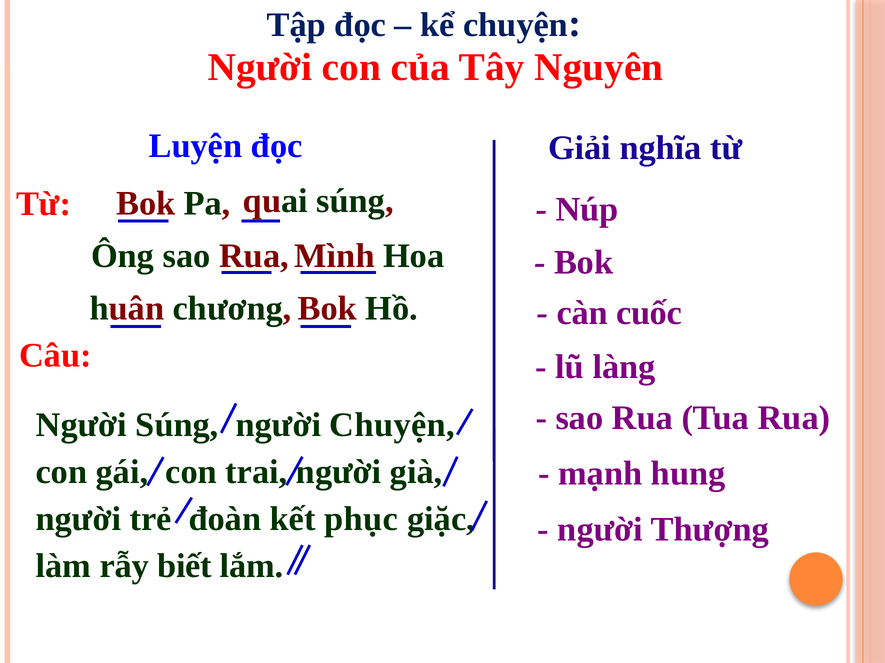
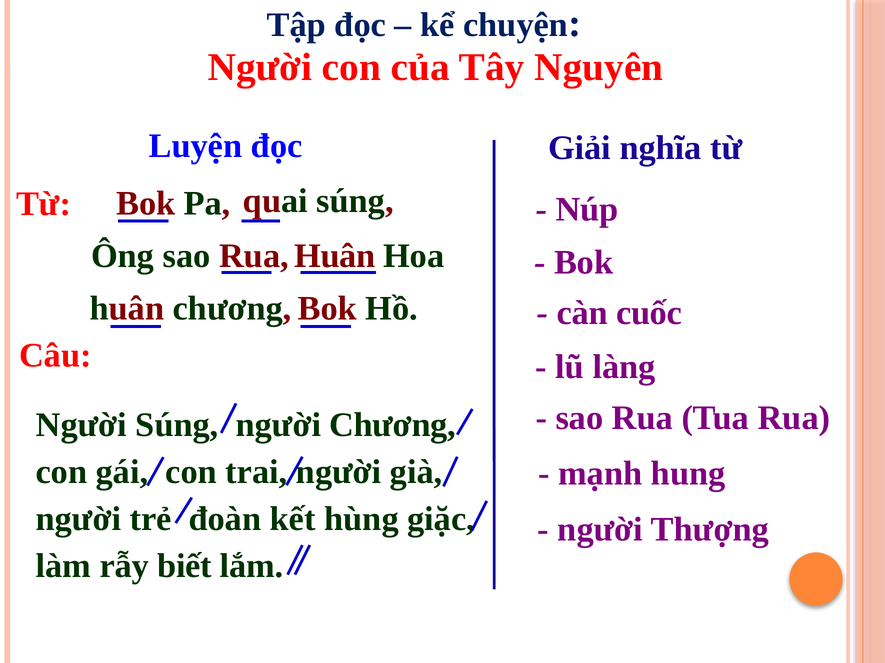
Rua Mình: Mình -> Huân
người Chuyện: Chuyện -> Chương
phục: phục -> hùng
